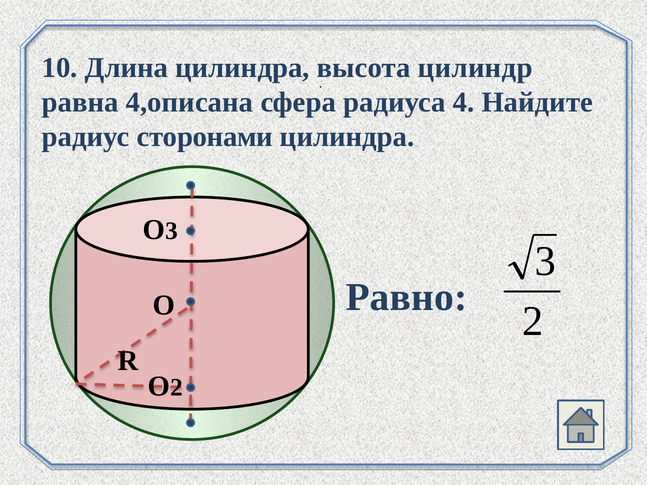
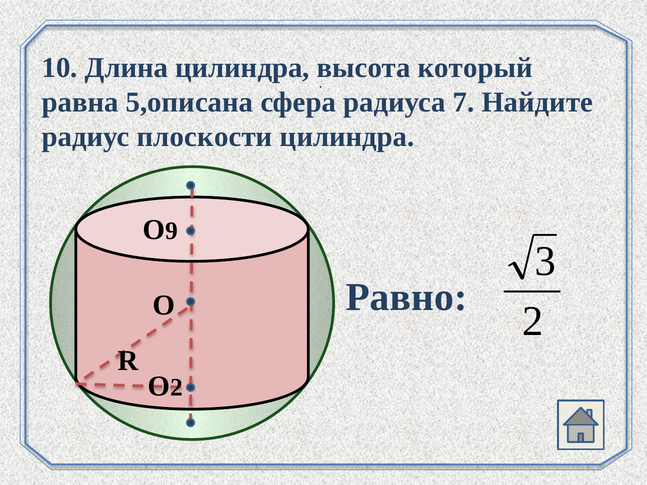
цилиндр: цилиндр -> который
4,описана: 4,описана -> 5,описана
4: 4 -> 7
сторонами: сторонами -> плоскости
О 3: 3 -> 9
